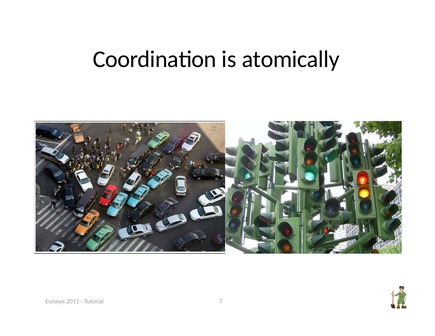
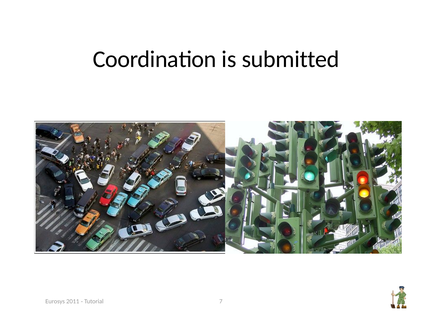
atomically: atomically -> submitted
